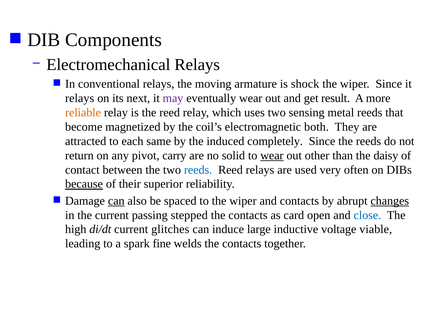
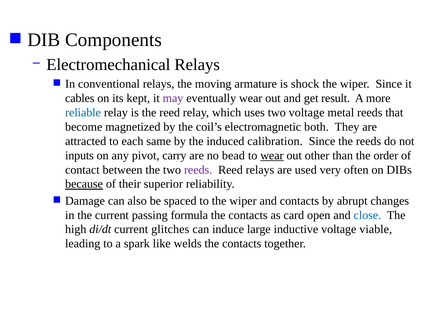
relays at (80, 98): relays -> cables
next: next -> kept
reliable colour: orange -> blue
two sensing: sensing -> voltage
completely: completely -> calibration
return: return -> inputs
solid: solid -> bead
daisy: daisy -> order
reeds at (198, 170) colour: blue -> purple
can at (116, 201) underline: present -> none
changes underline: present -> none
stepped: stepped -> formula
fine: fine -> like
